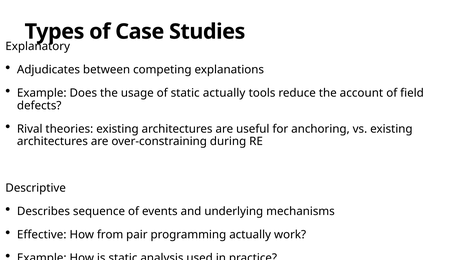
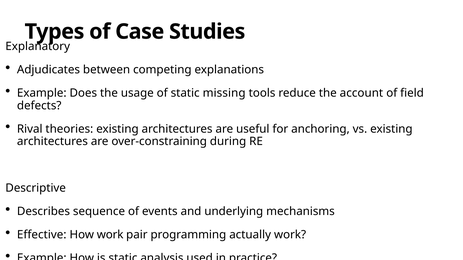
static actually: actually -> missing
How from: from -> work
